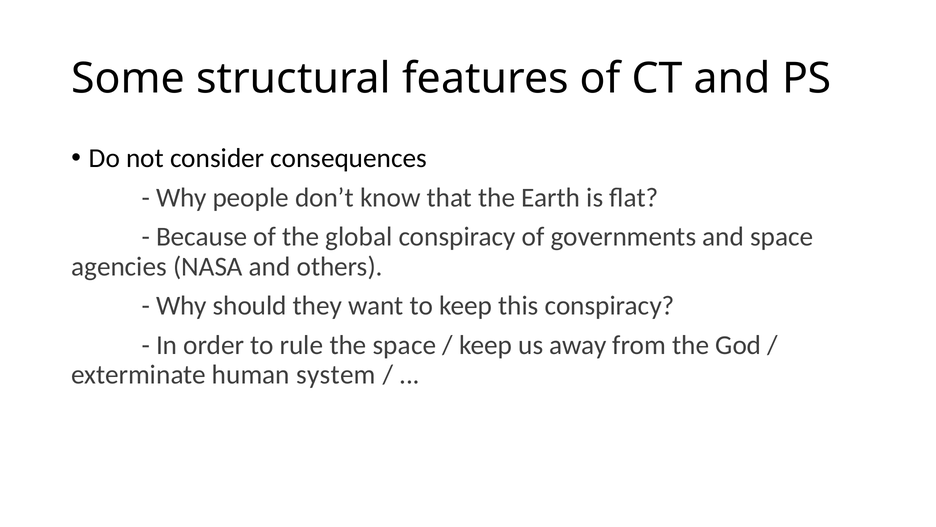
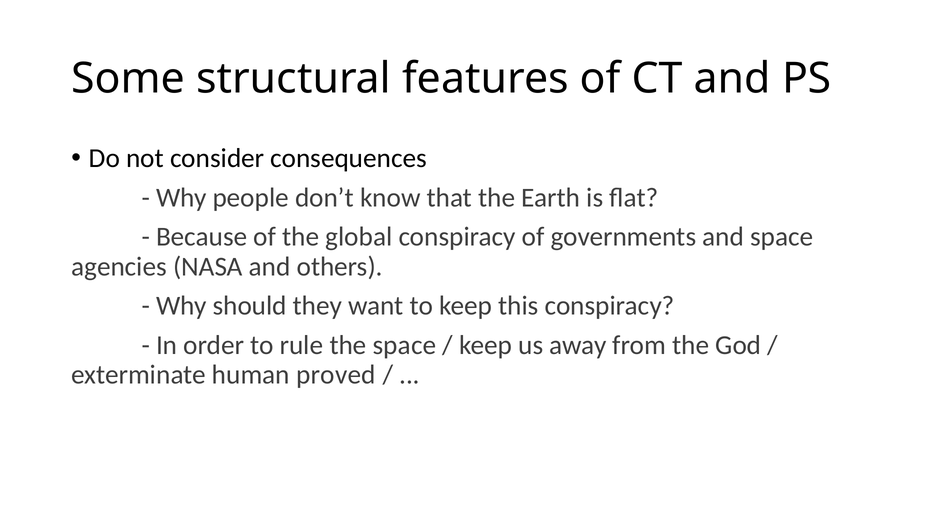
system: system -> proved
